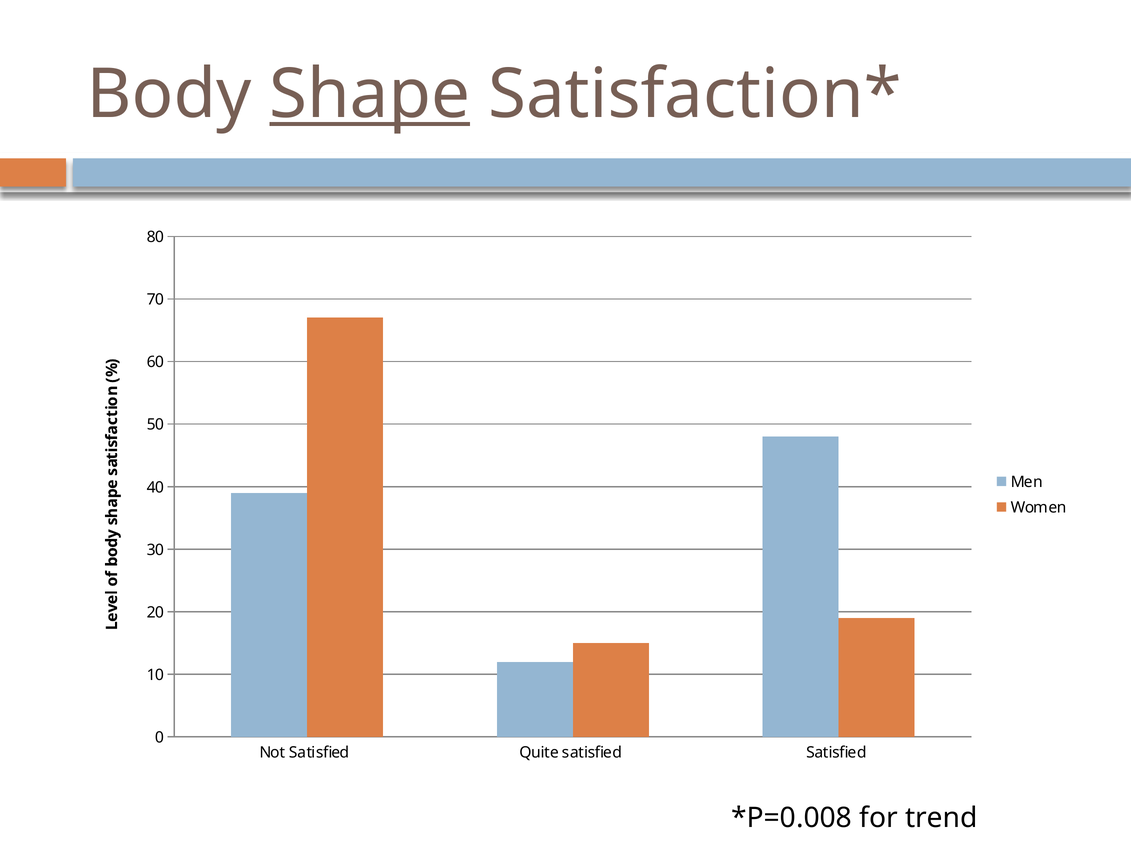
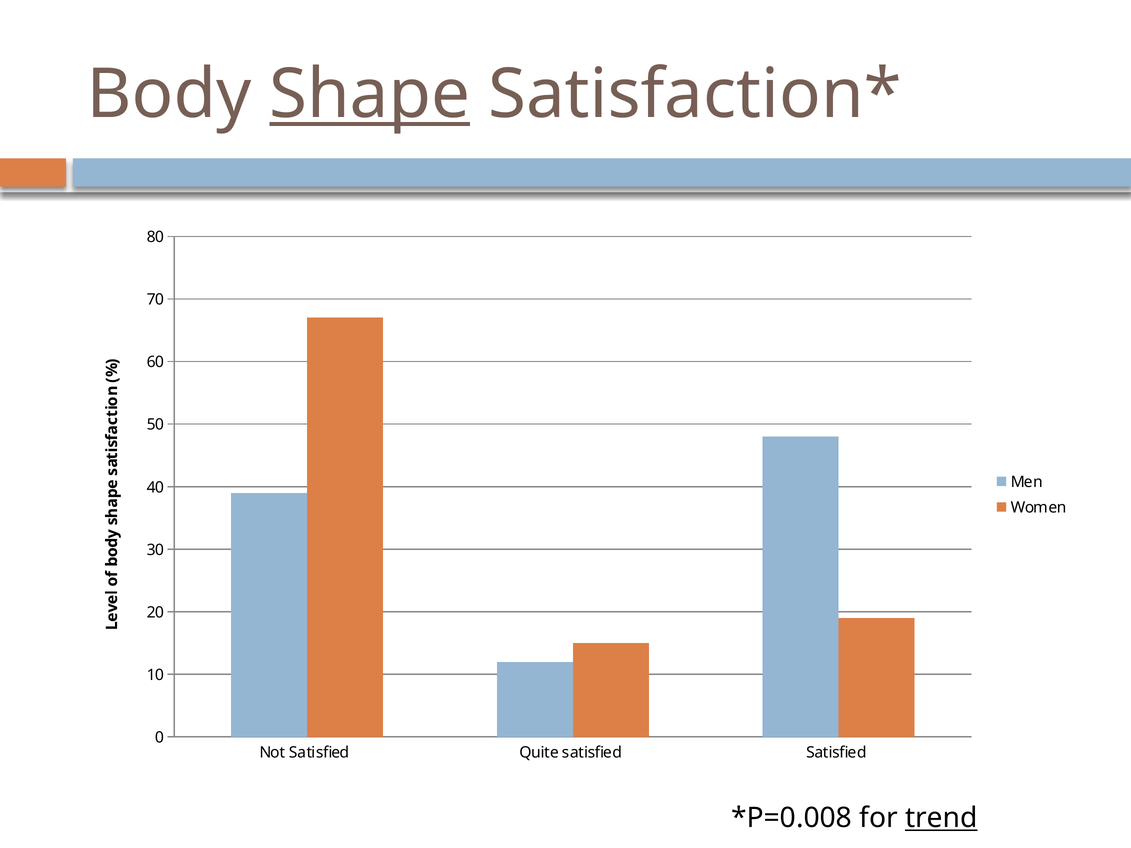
trend underline: none -> present
